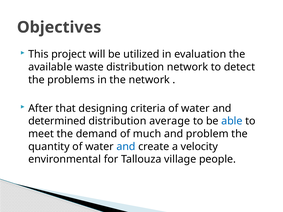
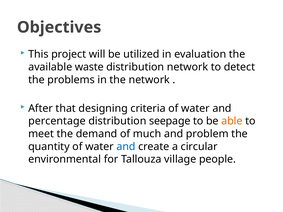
determined: determined -> percentage
average: average -> seepage
able colour: blue -> orange
velocity: velocity -> circular
